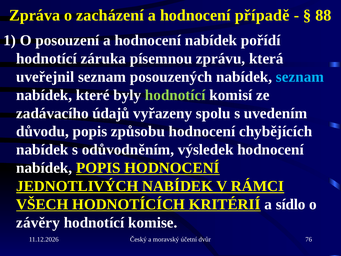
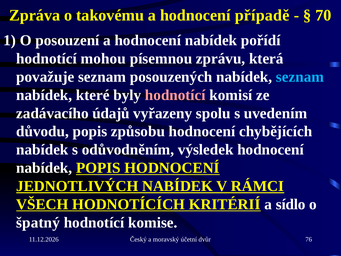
zacházení: zacházení -> takovému
88: 88 -> 70
záruka: záruka -> mohou
uveřejnil: uveřejnil -> považuje
hodnotící at (175, 95) colour: light green -> pink
závěry: závěry -> špatný
